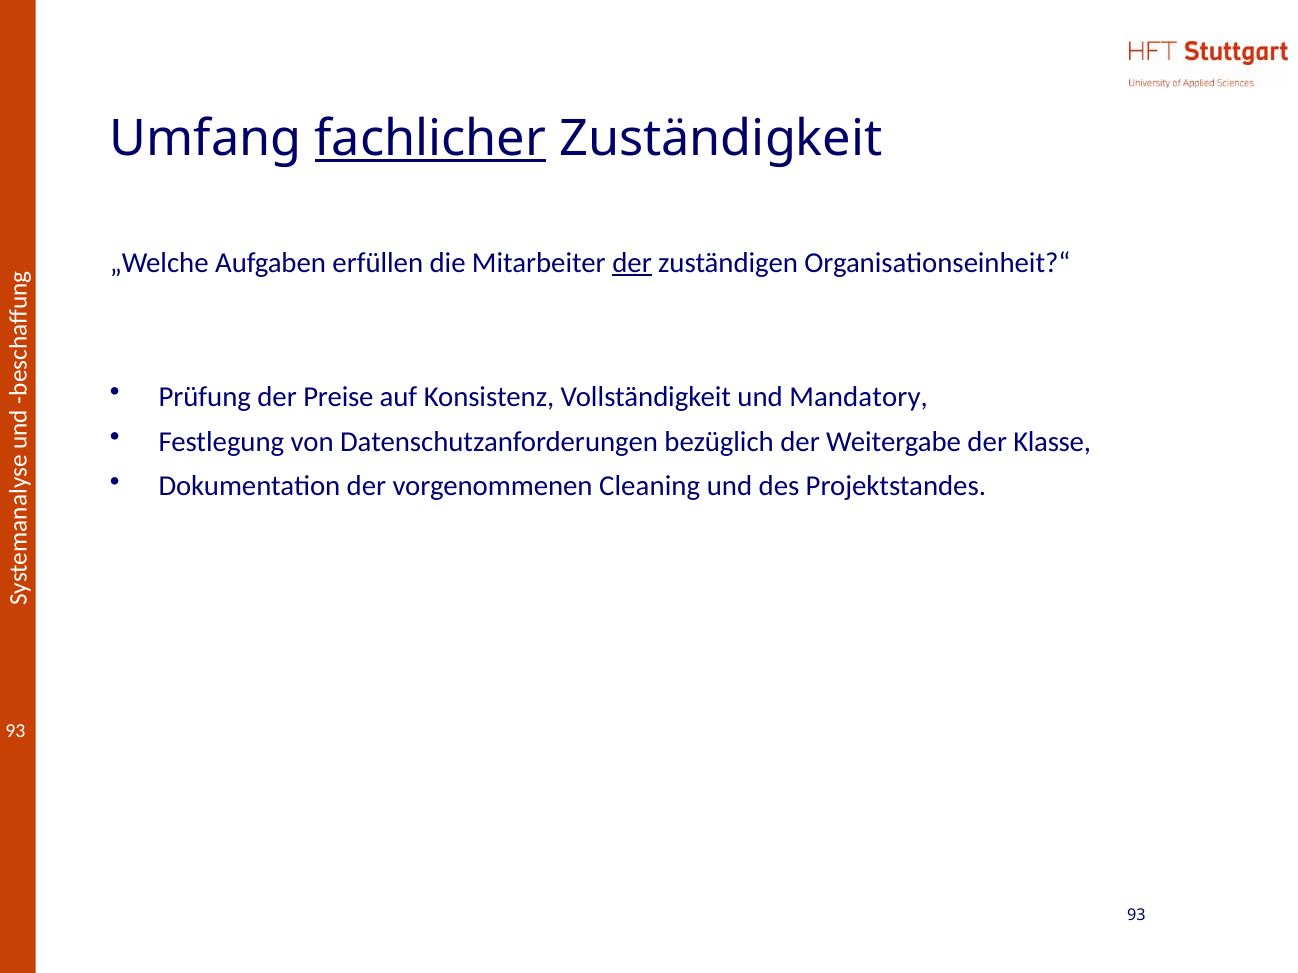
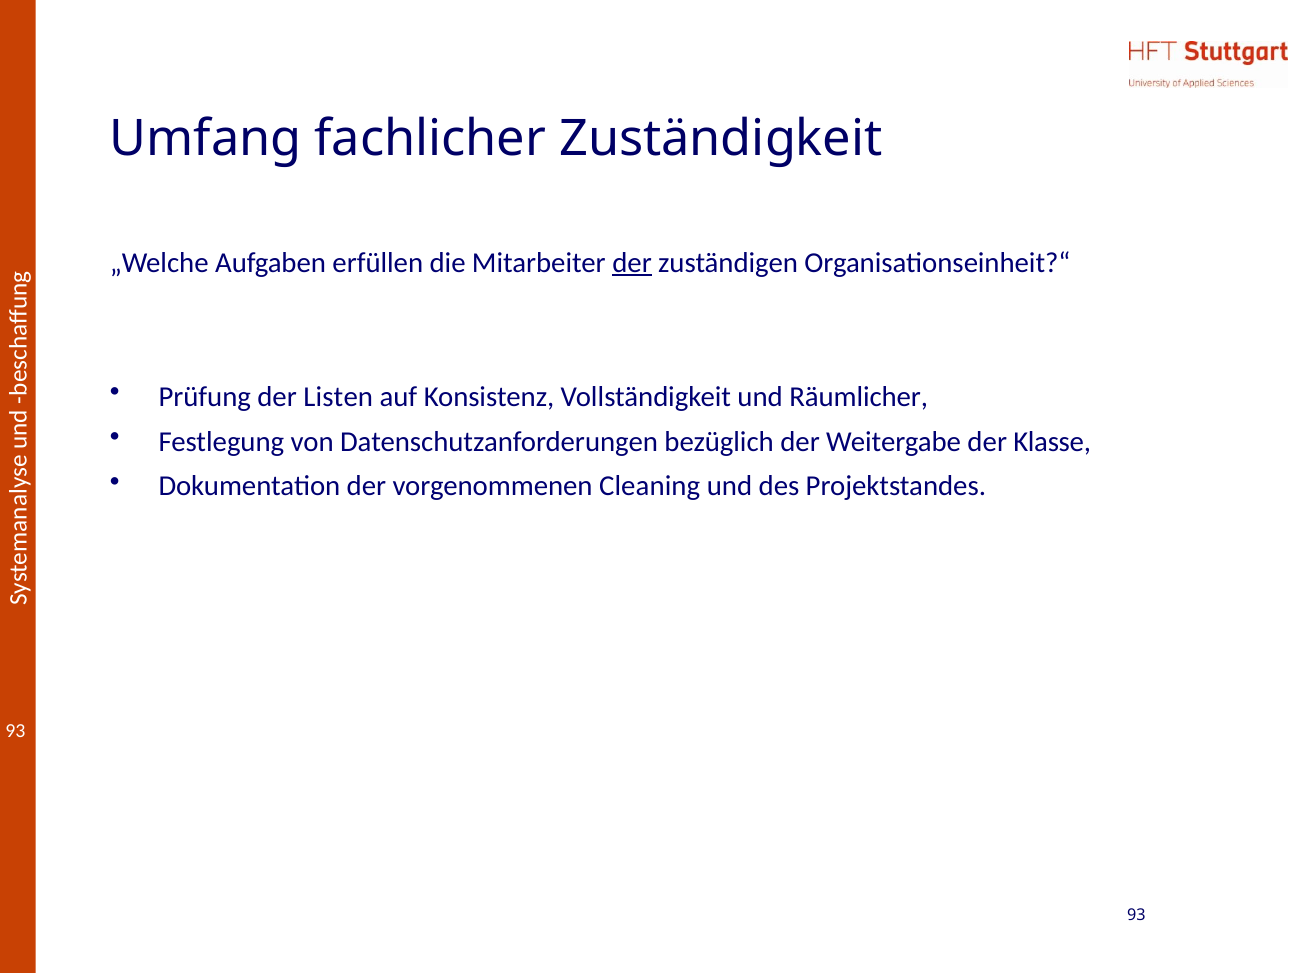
fachlicher underline: present -> none
Preise: Preise -> Listen
Mandatory: Mandatory -> Räumlicher
